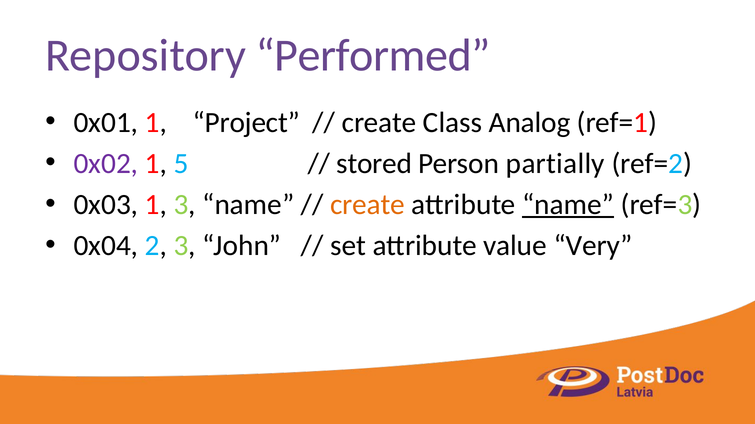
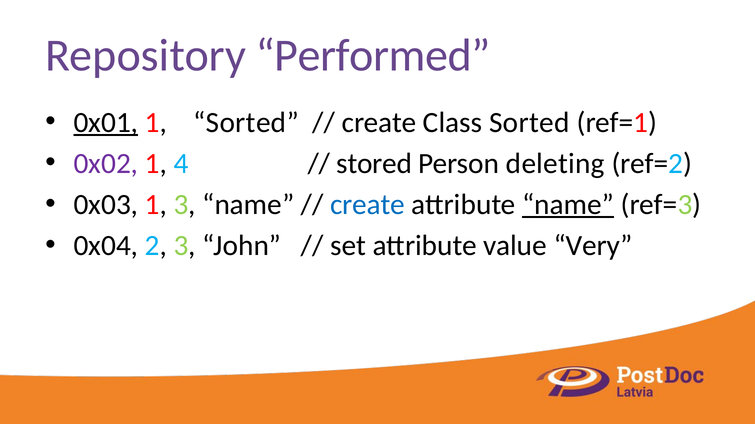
0x01 underline: none -> present
1 Project: Project -> Sorted
Class Analog: Analog -> Sorted
5: 5 -> 4
partially: partially -> deleting
create at (368, 205) colour: orange -> blue
